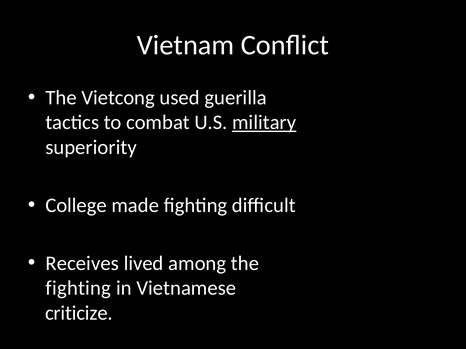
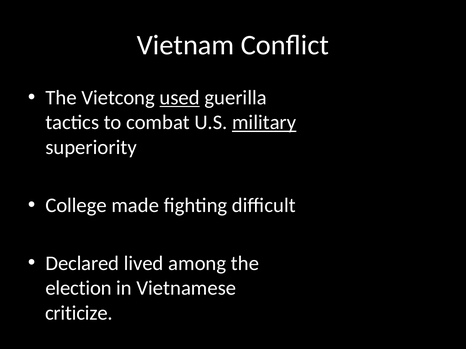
used underline: none -> present
Receives: Receives -> Declared
fighting at (78, 289): fighting -> election
